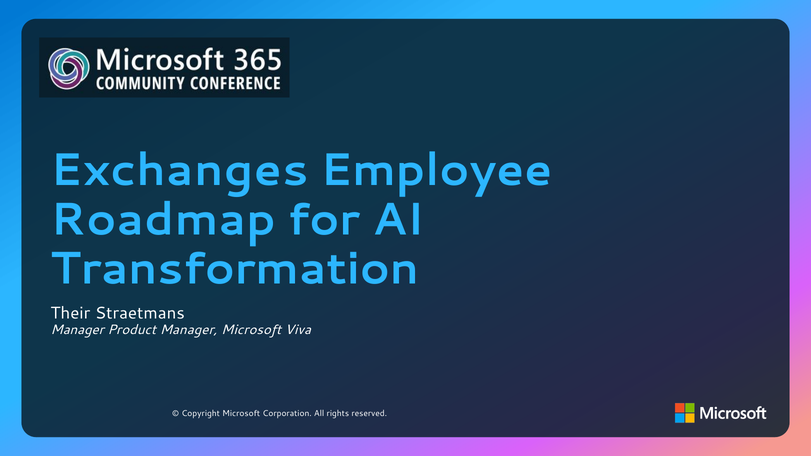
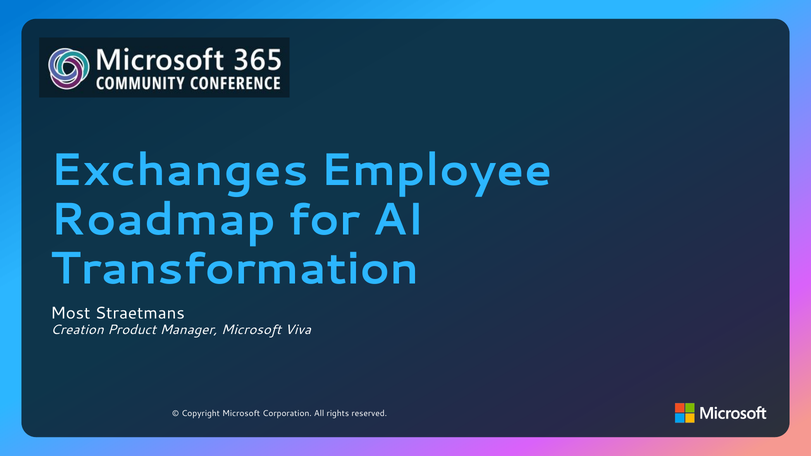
Their: Their -> Most
Manager at (77, 330): Manager -> Creation
